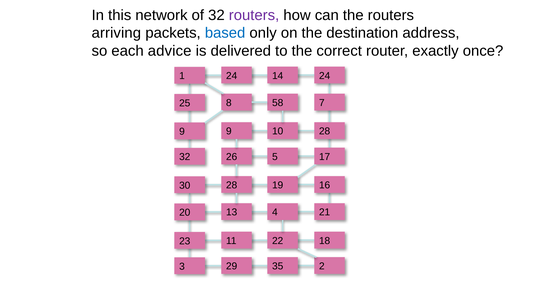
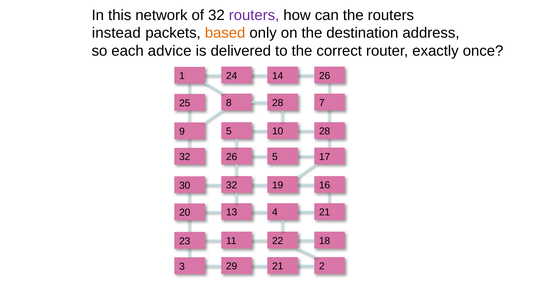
arriving: arriving -> instead
based colour: blue -> orange
14 24: 24 -> 26
25 58: 58 -> 28
9 9: 9 -> 5
30 28: 28 -> 32
29 35: 35 -> 21
